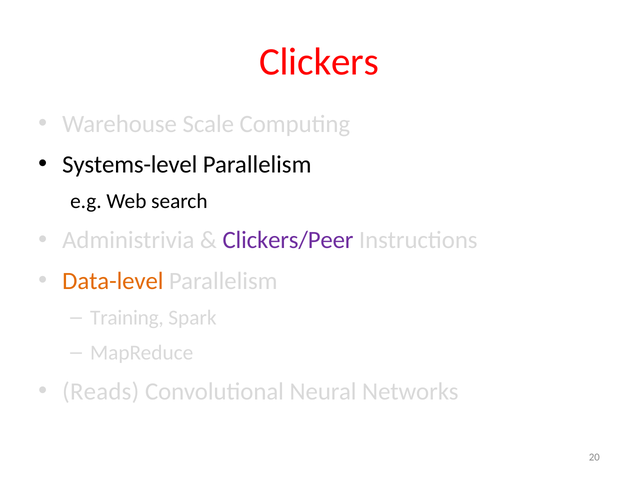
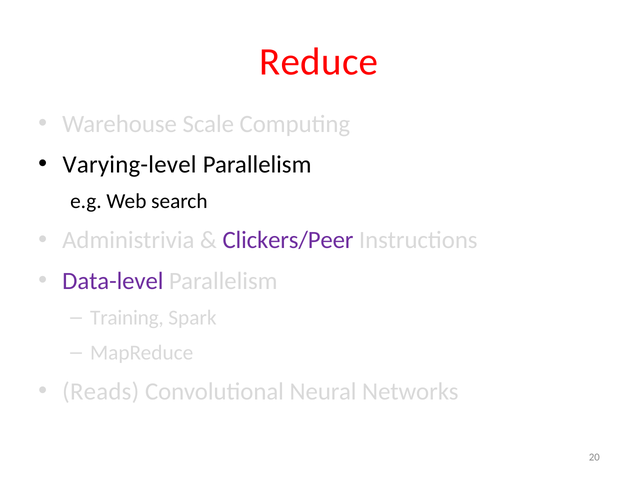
Clickers: Clickers -> Reduce
Systems-level: Systems-level -> Varying-level
Data-level colour: orange -> purple
